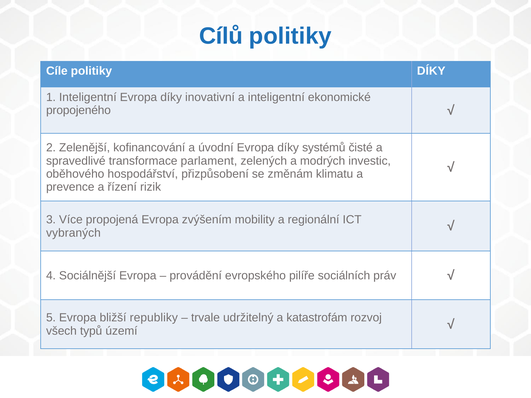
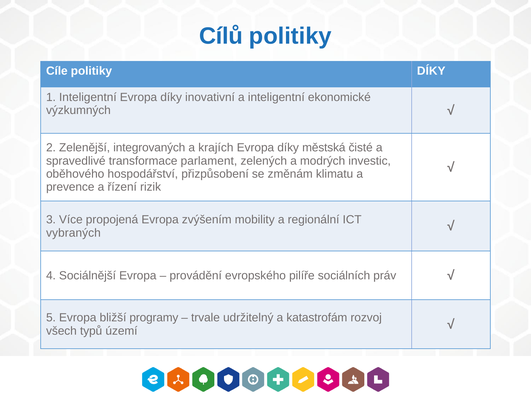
propojeného: propojeného -> výzkumných
kofinancování: kofinancování -> integrovaných
úvodní: úvodní -> krajích
systémů: systémů -> městská
republiky: republiky -> programy
